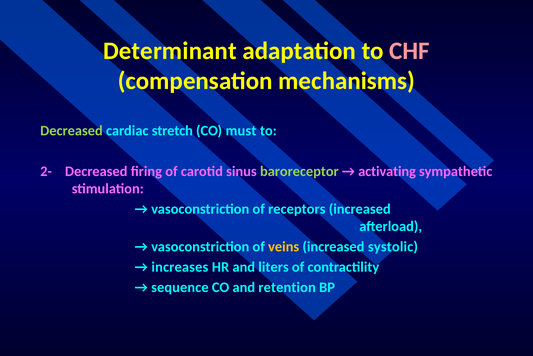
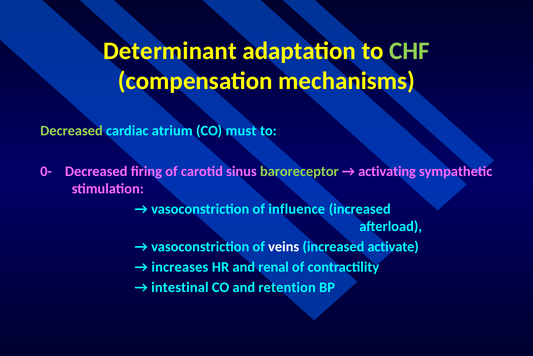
CHF colour: pink -> light green
stretch: stretch -> atrium
2-: 2- -> 0-
receptors: receptors -> influence
veins colour: yellow -> white
systolic: systolic -> activate
liters: liters -> renal
sequence: sequence -> intestinal
